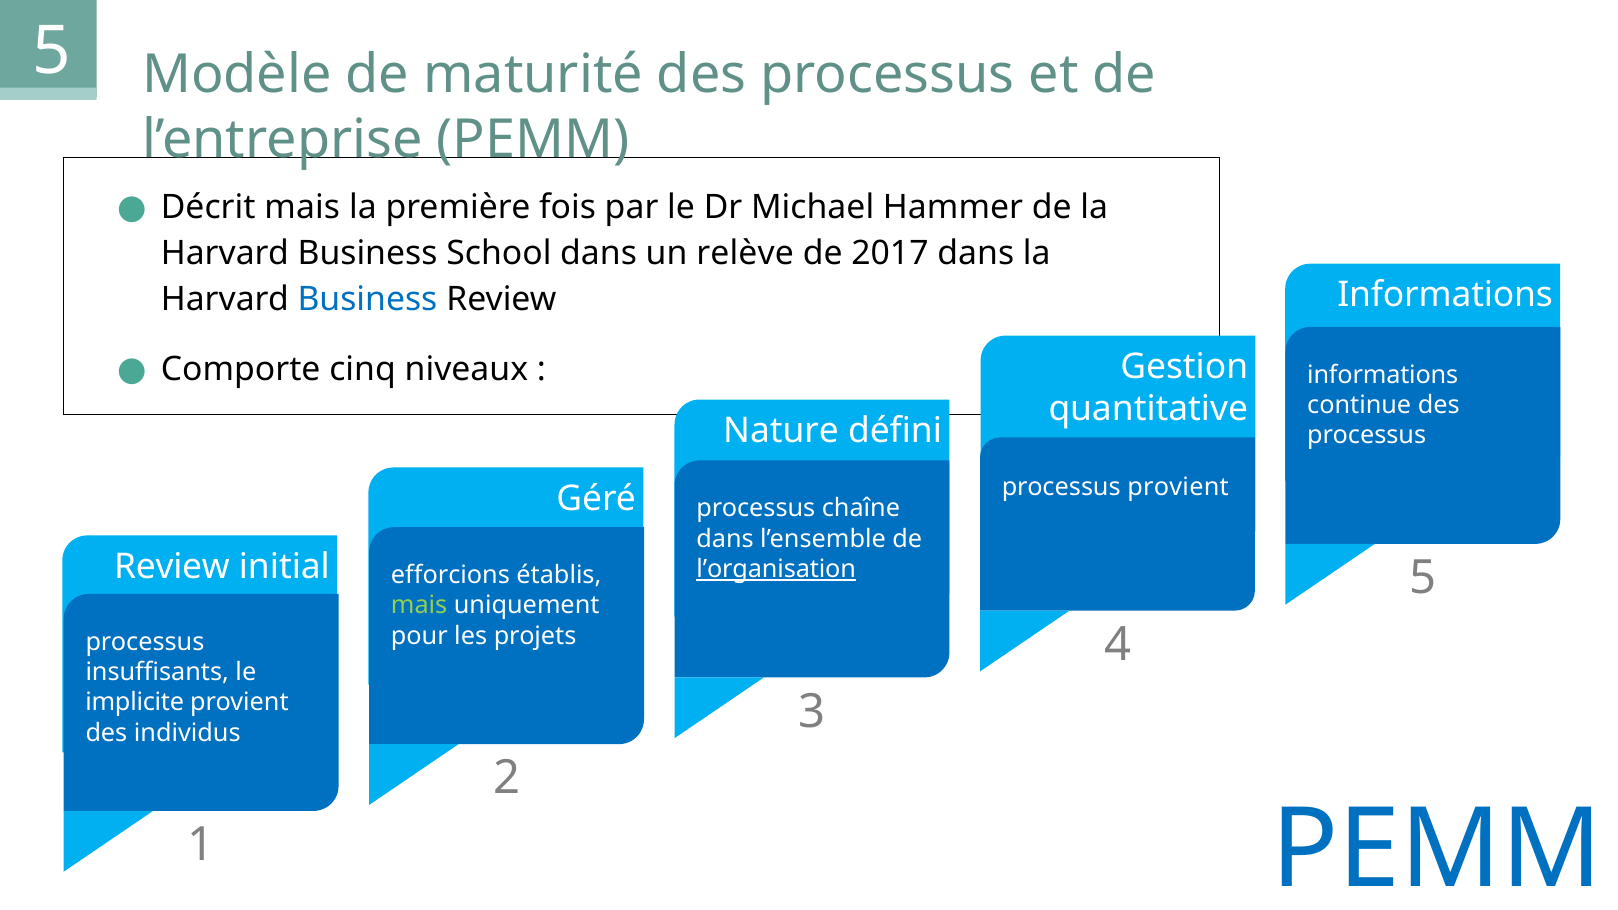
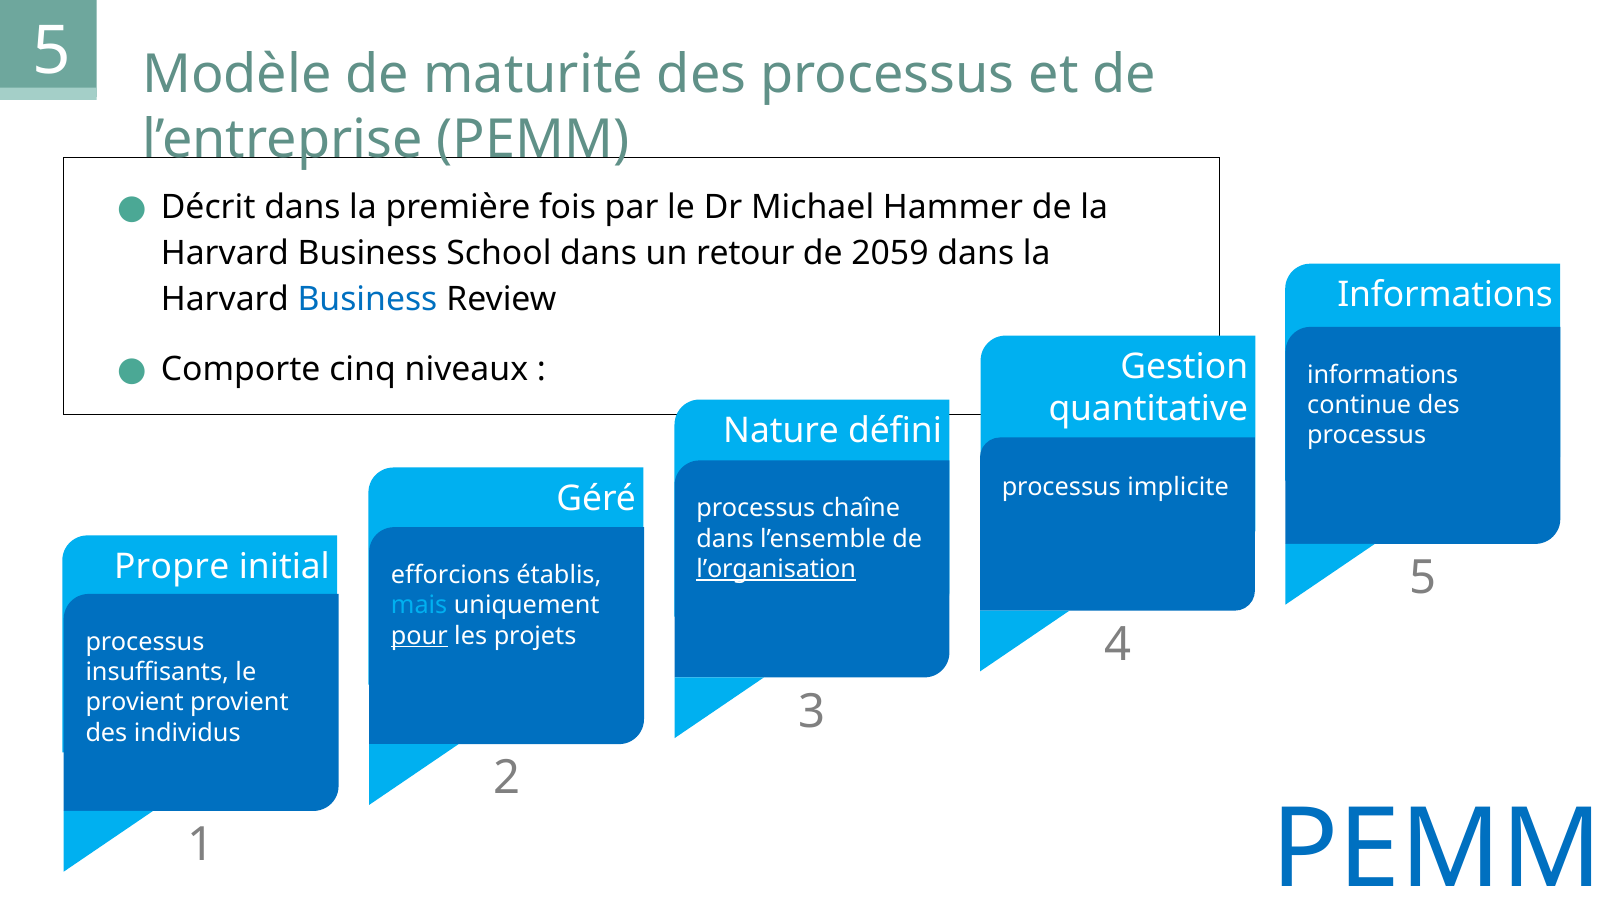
Décrit mais: mais -> dans
relève: relève -> retour
2017: 2017 -> 2059
processus provient: provient -> implicite
Review at (172, 566): Review -> Propre
mais at (419, 605) colour: light green -> light blue
pour underline: none -> present
implicite at (135, 703): implicite -> provient
